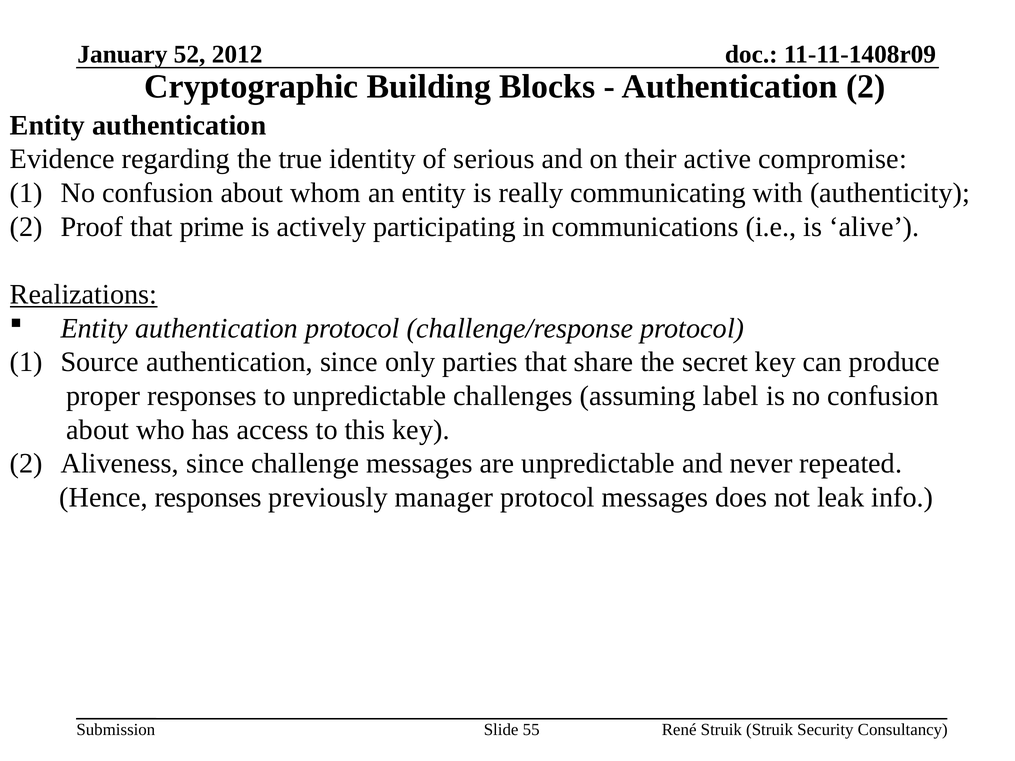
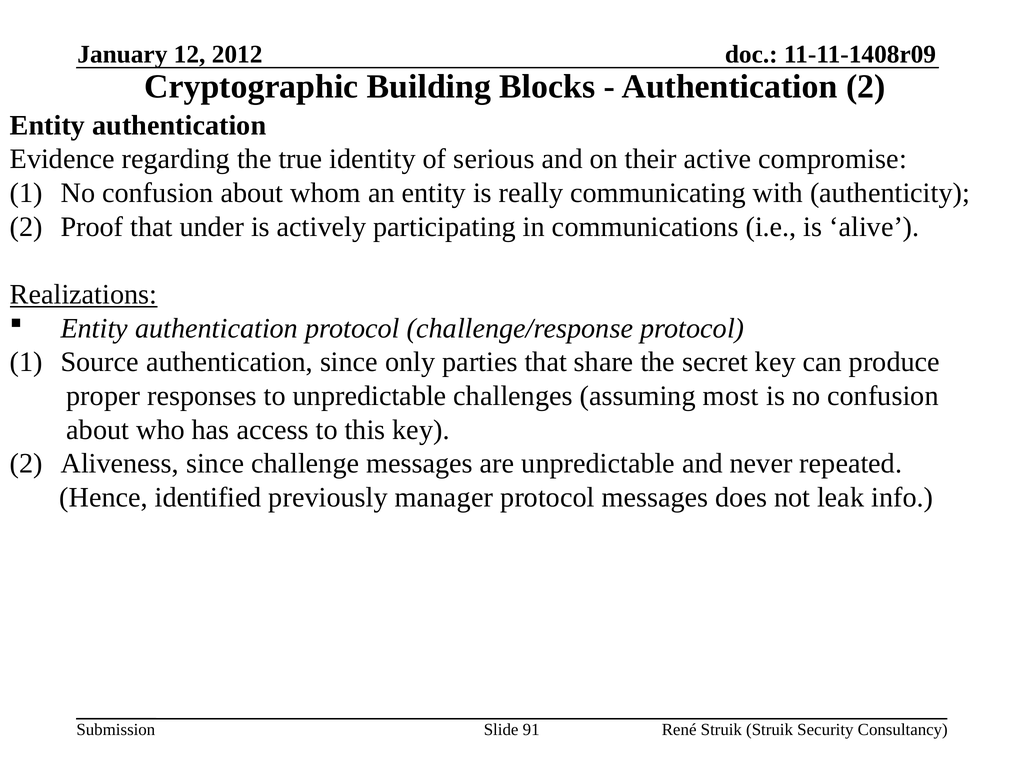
52: 52 -> 12
prime: prime -> under
label: label -> most
Hence responses: responses -> identified
55: 55 -> 91
